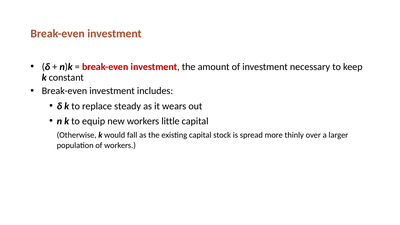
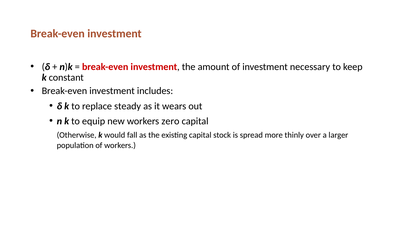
little: little -> zero
